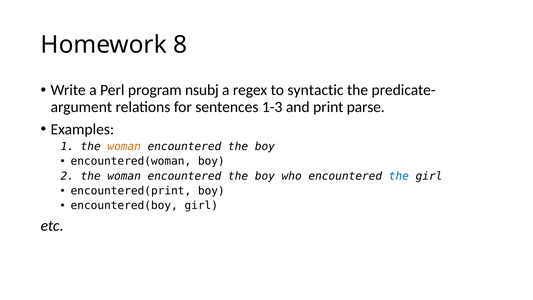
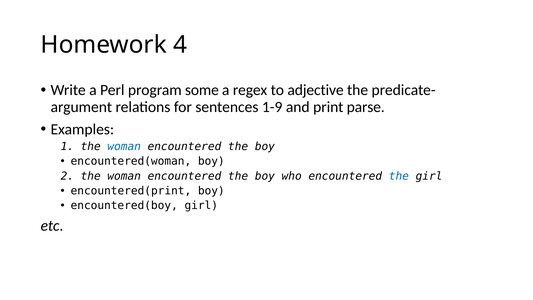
8: 8 -> 4
nsubj: nsubj -> some
syntactic: syntactic -> adjective
1-3: 1-3 -> 1-9
woman at (124, 146) colour: orange -> blue
